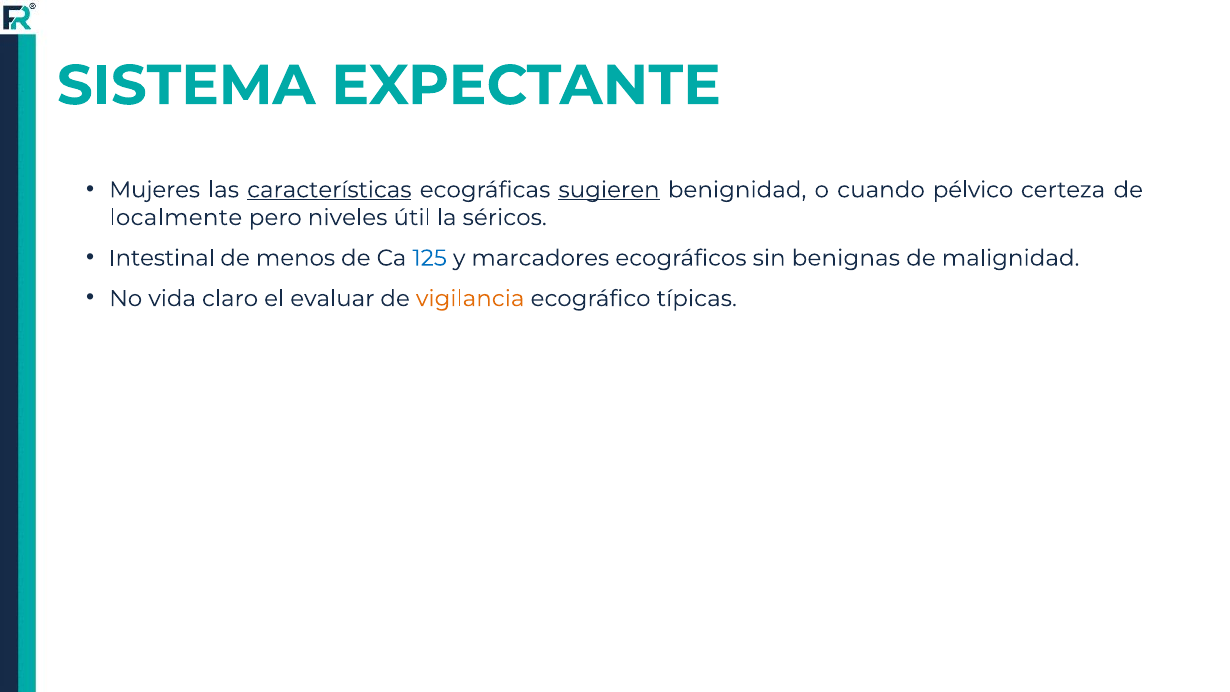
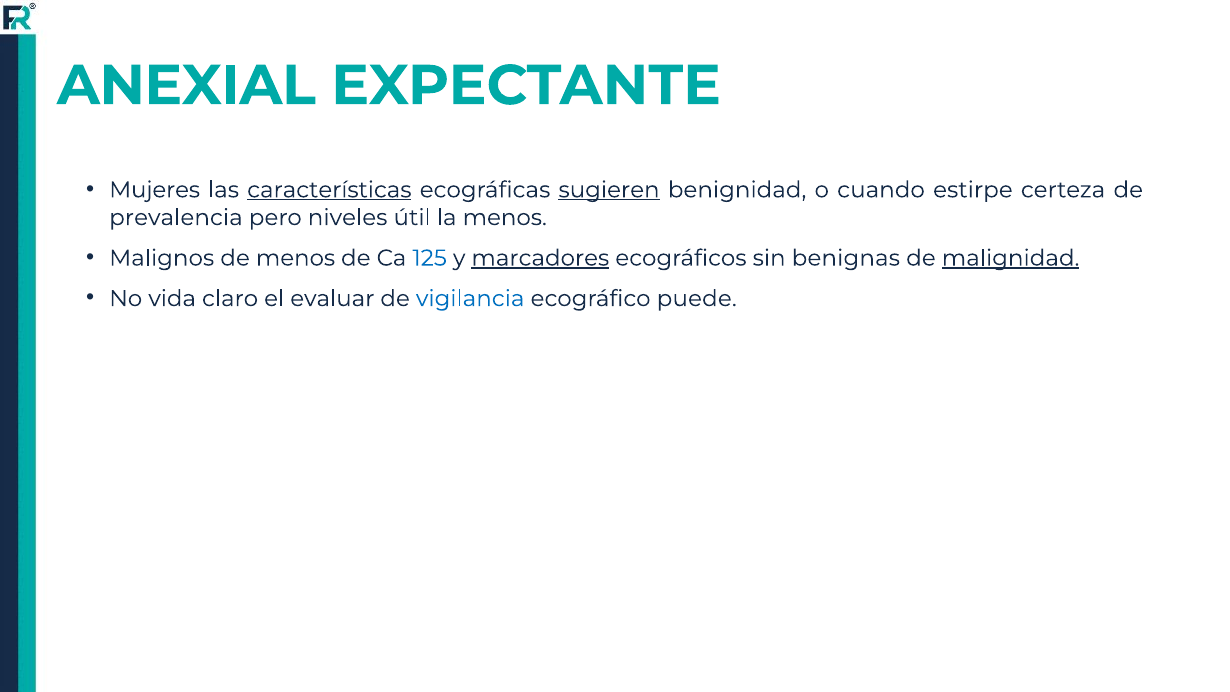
SISTEMA: SISTEMA -> ANEXIAL
pélvico: pélvico -> estirpe
localmente: localmente -> prevalencia
la séricos: séricos -> menos
Intestinal: Intestinal -> Malignos
marcadores underline: none -> present
malignidad underline: none -> present
vigilancia colour: orange -> blue
típicas: típicas -> puede
